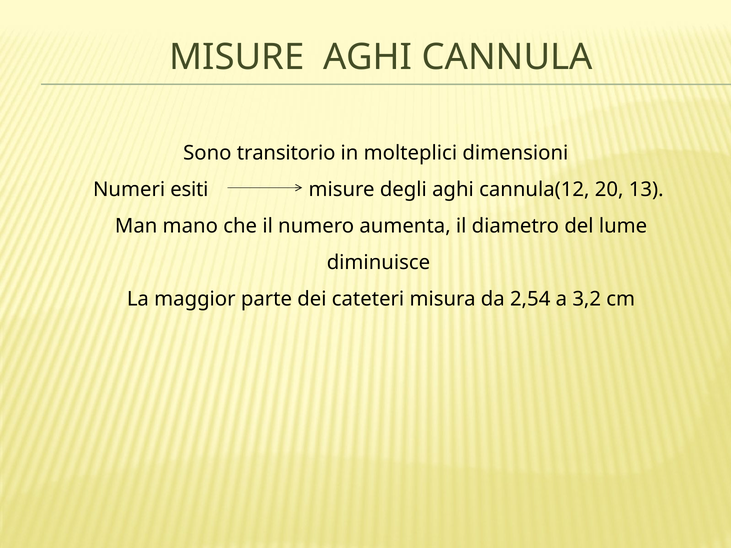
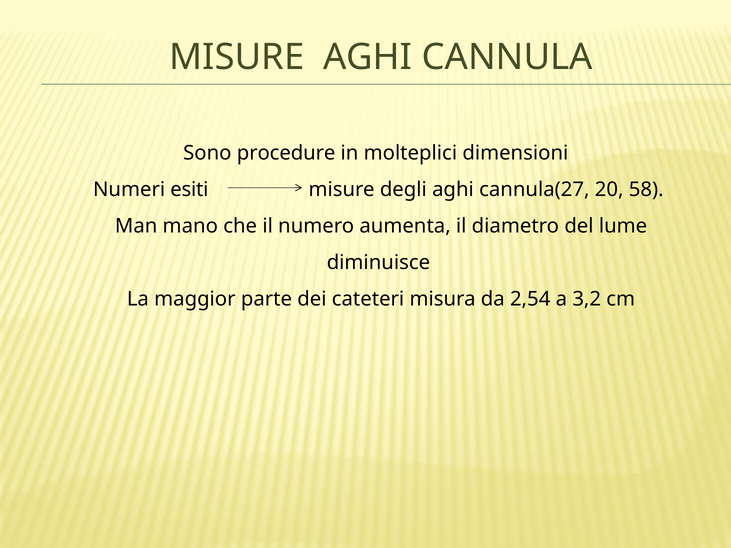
transitorio: transitorio -> procedure
cannula(12: cannula(12 -> cannula(27
13: 13 -> 58
